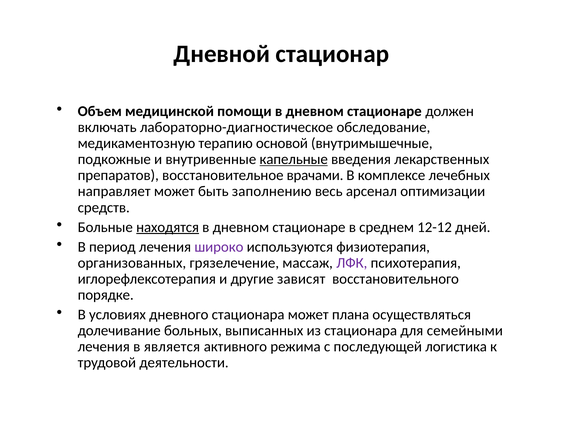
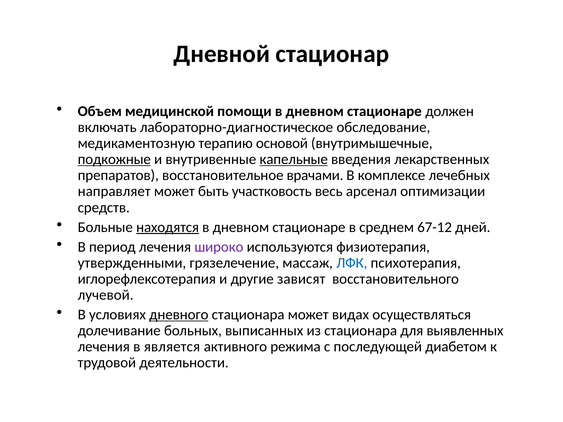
подкожные underline: none -> present
заполнению: заполнению -> участковость
12-12: 12-12 -> 67-12
организованных: организованных -> утвержденными
ЛФК colour: purple -> blue
порядке: порядке -> лучевой
дневного underline: none -> present
плана: плана -> видах
семейными: семейными -> выявленных
логистика: логистика -> диабетом
